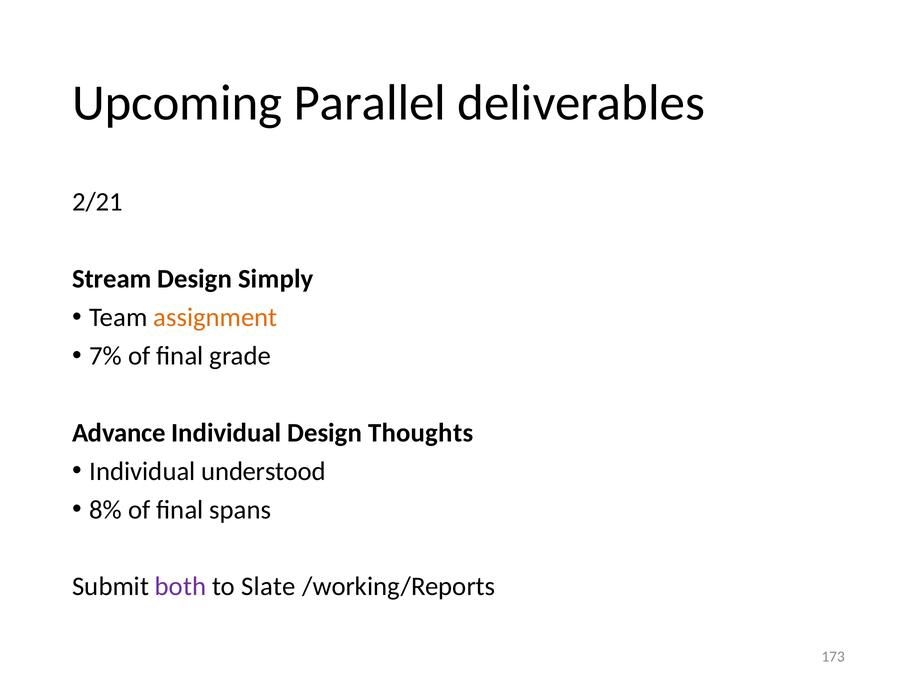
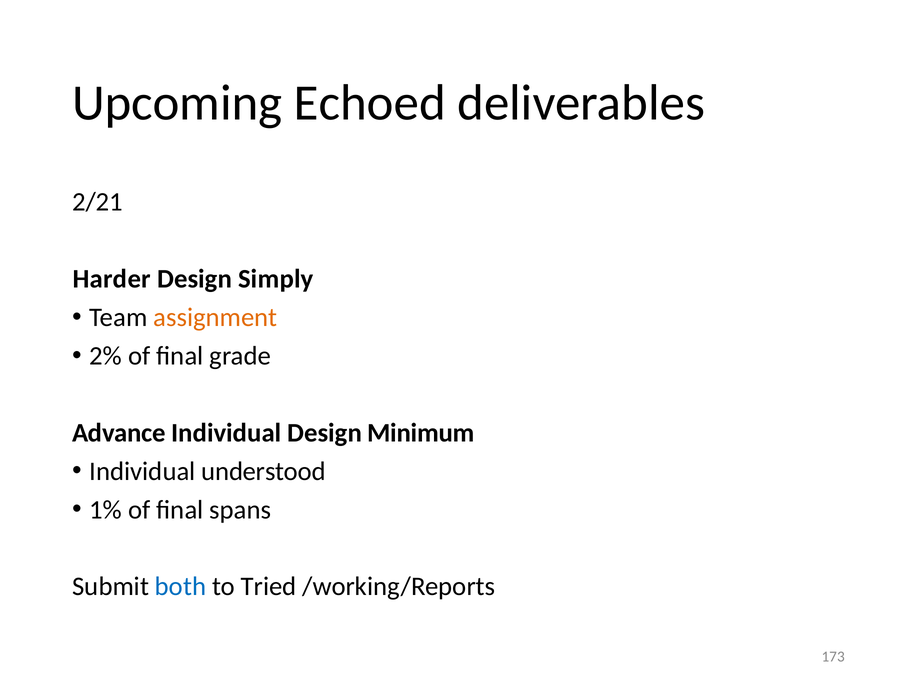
Parallel: Parallel -> Echoed
Stream: Stream -> Harder
7%: 7% -> 2%
Thoughts: Thoughts -> Minimum
8%: 8% -> 1%
both colour: purple -> blue
Slate: Slate -> Tried
